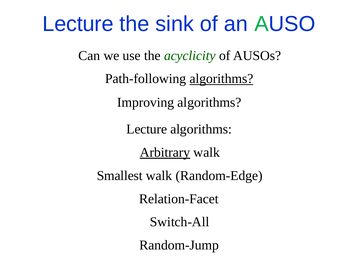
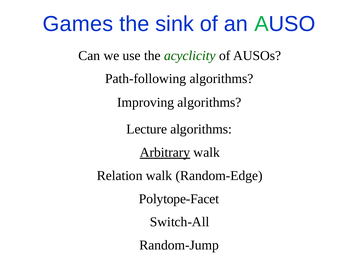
Lecture at (78, 24): Lecture -> Games
algorithms at (221, 79) underline: present -> none
Smallest: Smallest -> Relation
Relation-Facet: Relation-Facet -> Polytope-Facet
